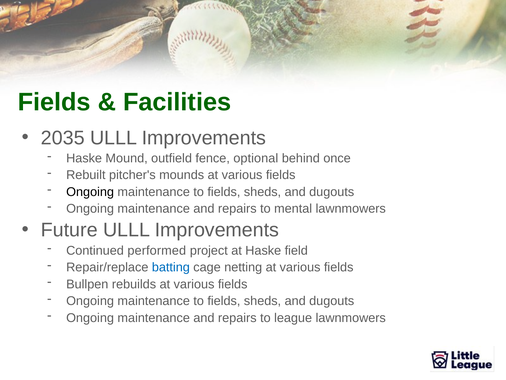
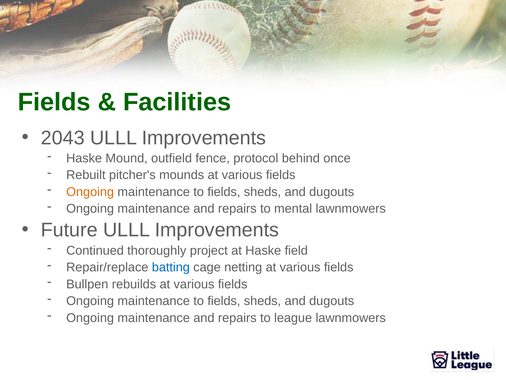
2035: 2035 -> 2043
optional: optional -> protocol
Ongoing at (90, 192) colour: black -> orange
performed: performed -> thoroughly
